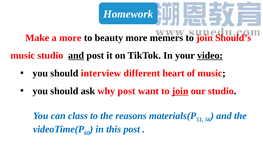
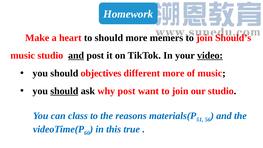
a more: more -> heart
to beauty: beauty -> should
interview: interview -> objectives
different heart: heart -> more
should at (64, 91) underline: none -> present
join at (180, 91) underline: present -> none
this post: post -> true
